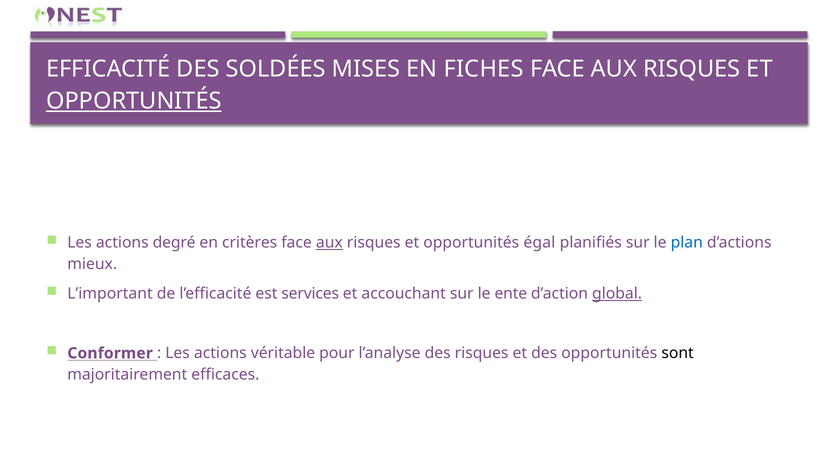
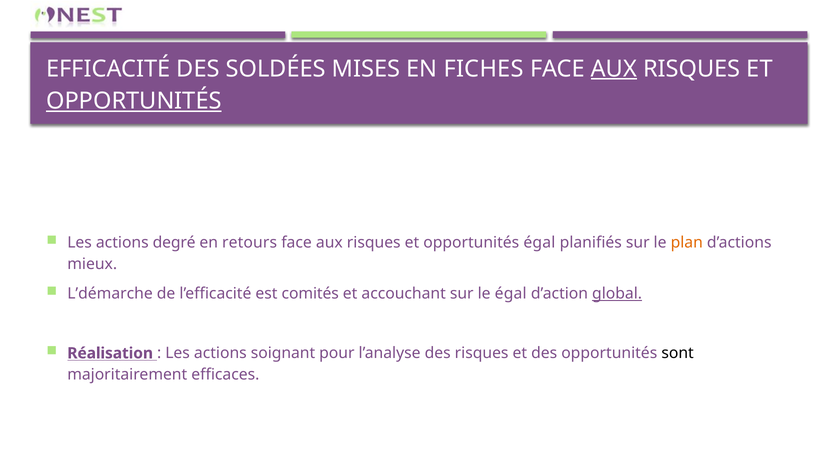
AUX at (614, 69) underline: none -> present
critères: critères -> retours
aux at (329, 243) underline: present -> none
plan colour: blue -> orange
L’important: L’important -> L’démarche
services: services -> comités
le ente: ente -> égal
Conformer: Conformer -> Réalisation
véritable: véritable -> soignant
